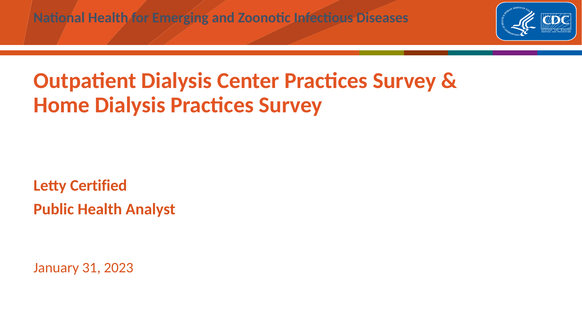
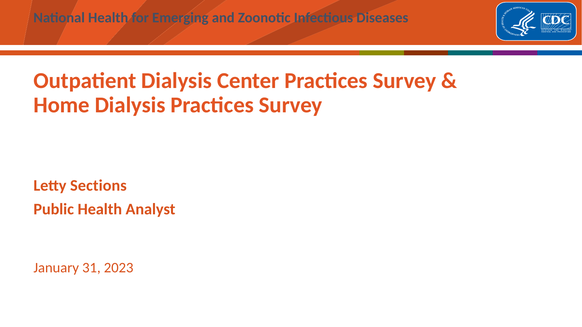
Certified: Certified -> Sections
